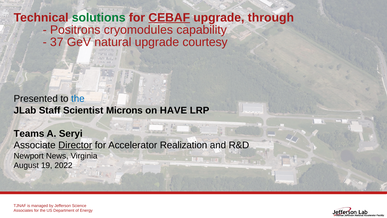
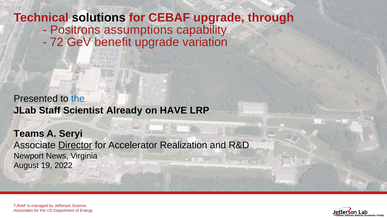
solutions colour: green -> black
CEBAF underline: present -> none
cryomodules: cryomodules -> assumptions
37: 37 -> 72
natural: natural -> benefit
courtesy: courtesy -> variation
Microns: Microns -> Already
